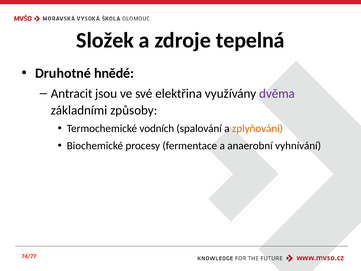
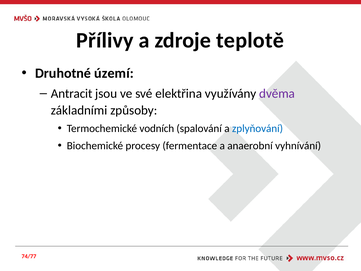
Složek: Složek -> Přílivy
tepelná: tepelná -> teplotě
hnědé: hnědé -> území
zplyňování colour: orange -> blue
